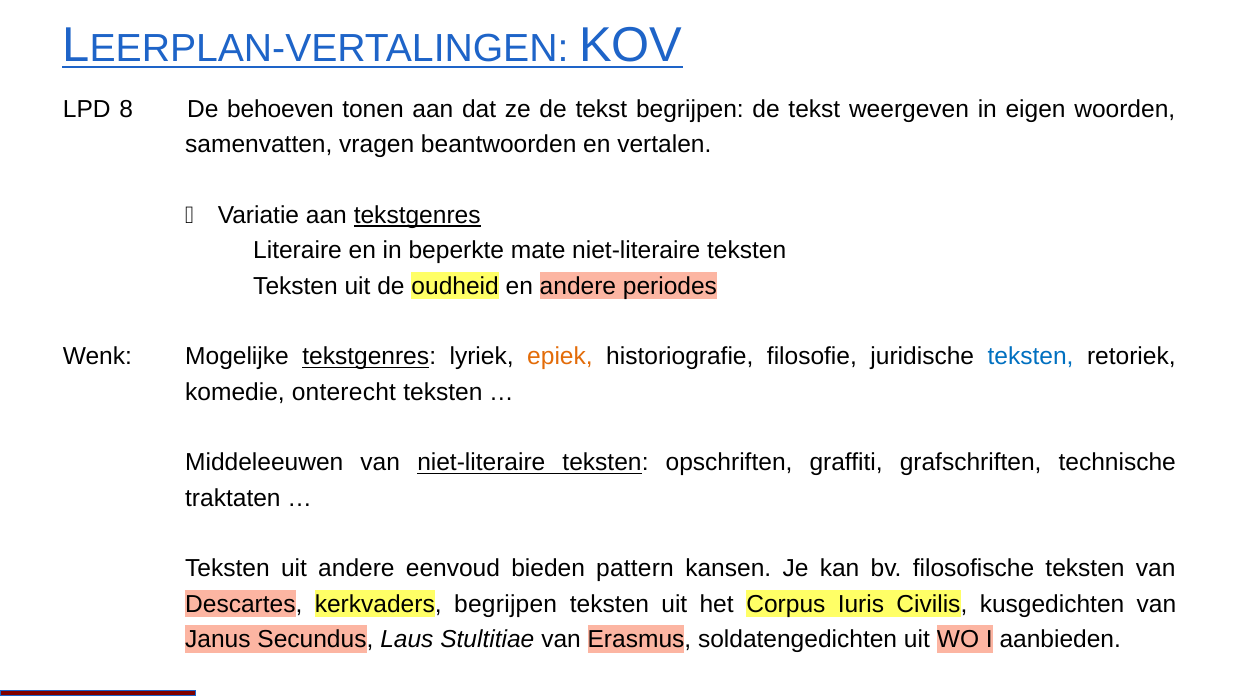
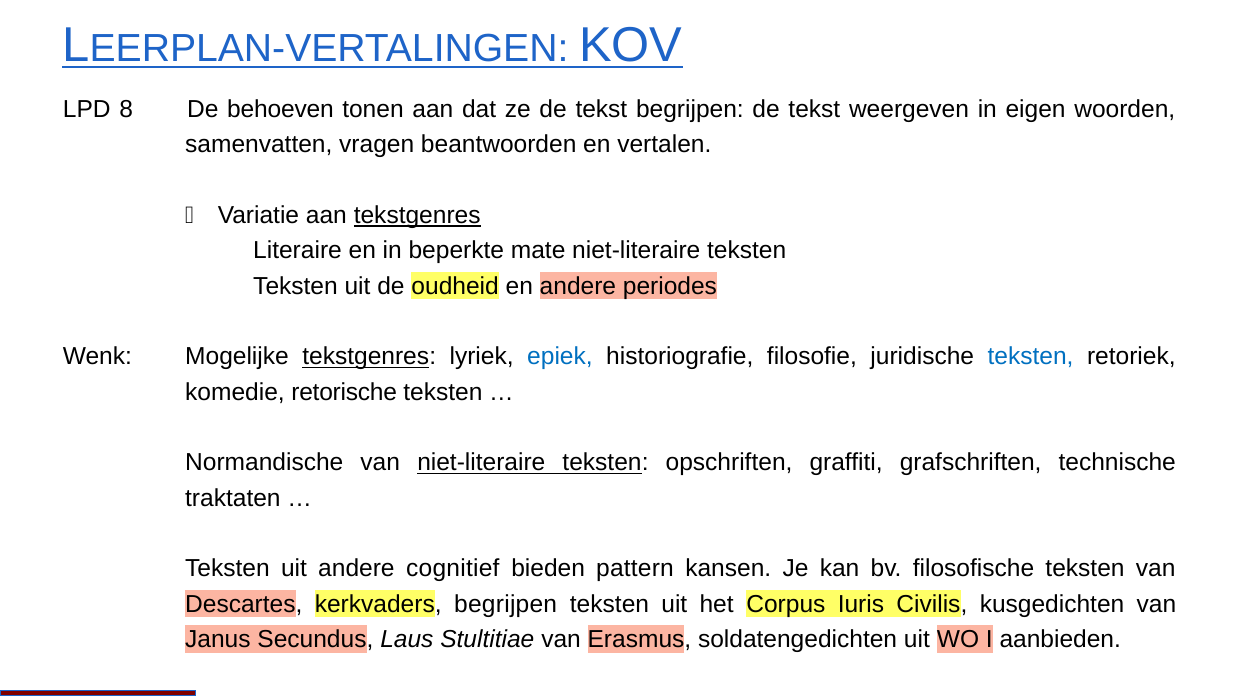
epiek colour: orange -> blue
onterecht: onterecht -> retorische
Middeleeuwen: Middeleeuwen -> Normandische
eenvoud: eenvoud -> cognitief
